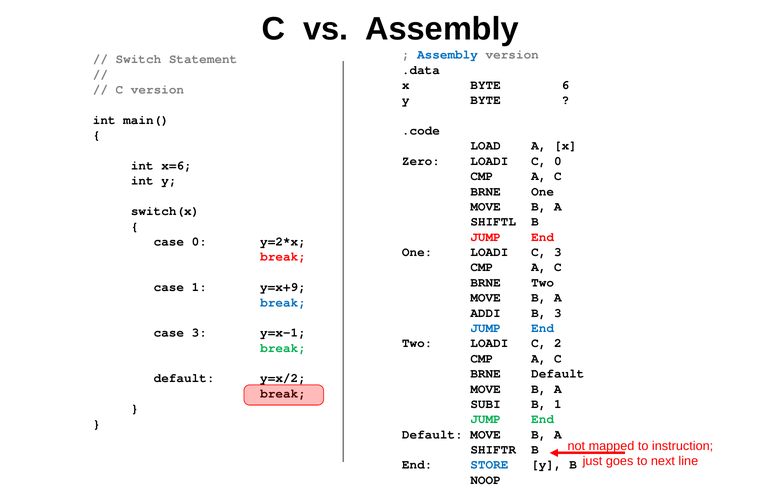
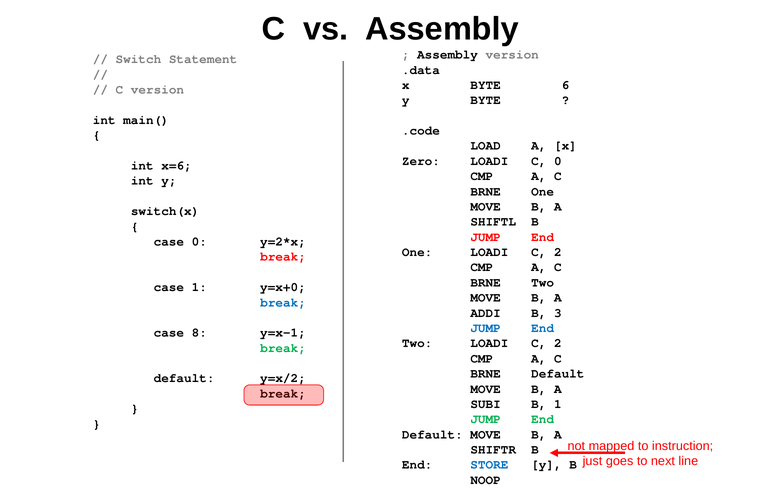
Assembly at (448, 55) colour: blue -> black
One LOADI C 3: 3 -> 2
y=x+9: y=x+9 -> y=x+0
case 3: 3 -> 8
